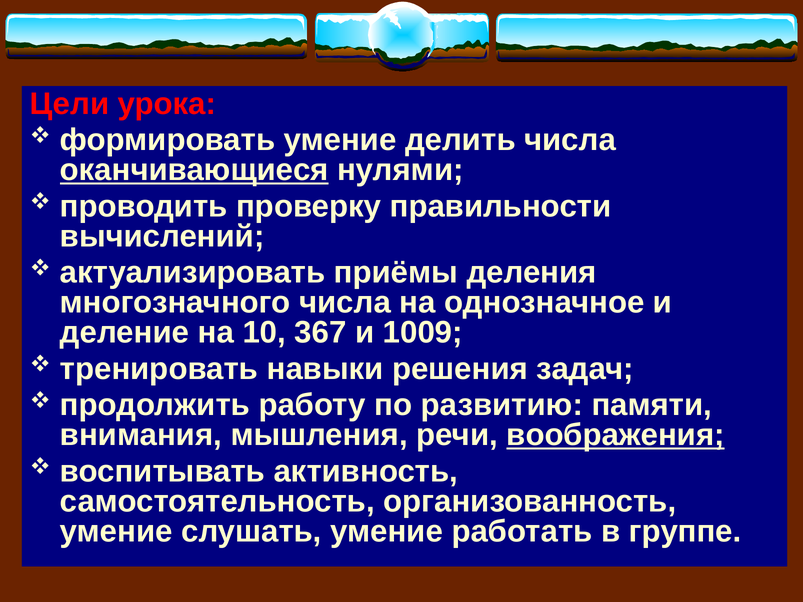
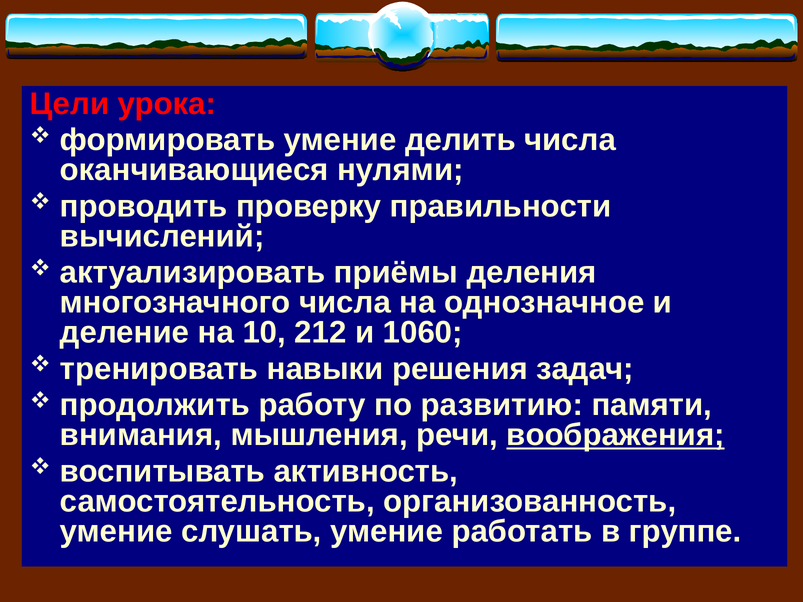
оканчивающиеся underline: present -> none
367: 367 -> 212
1009: 1009 -> 1060
